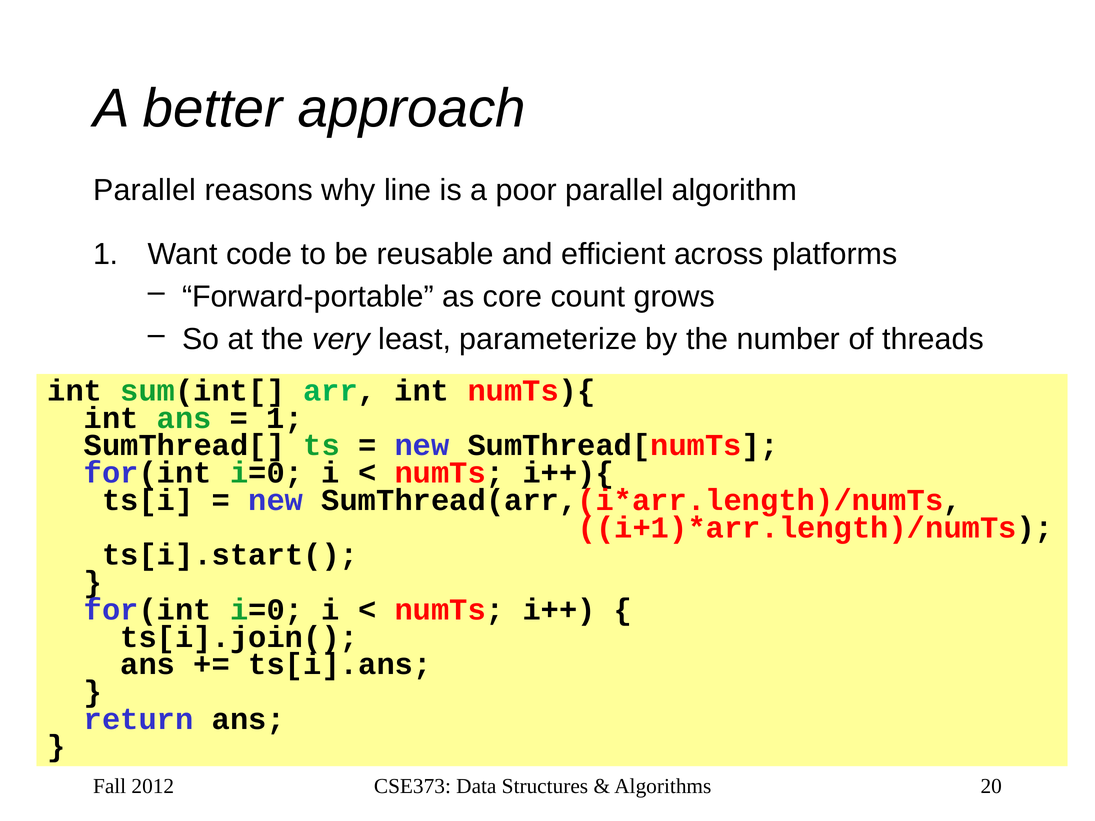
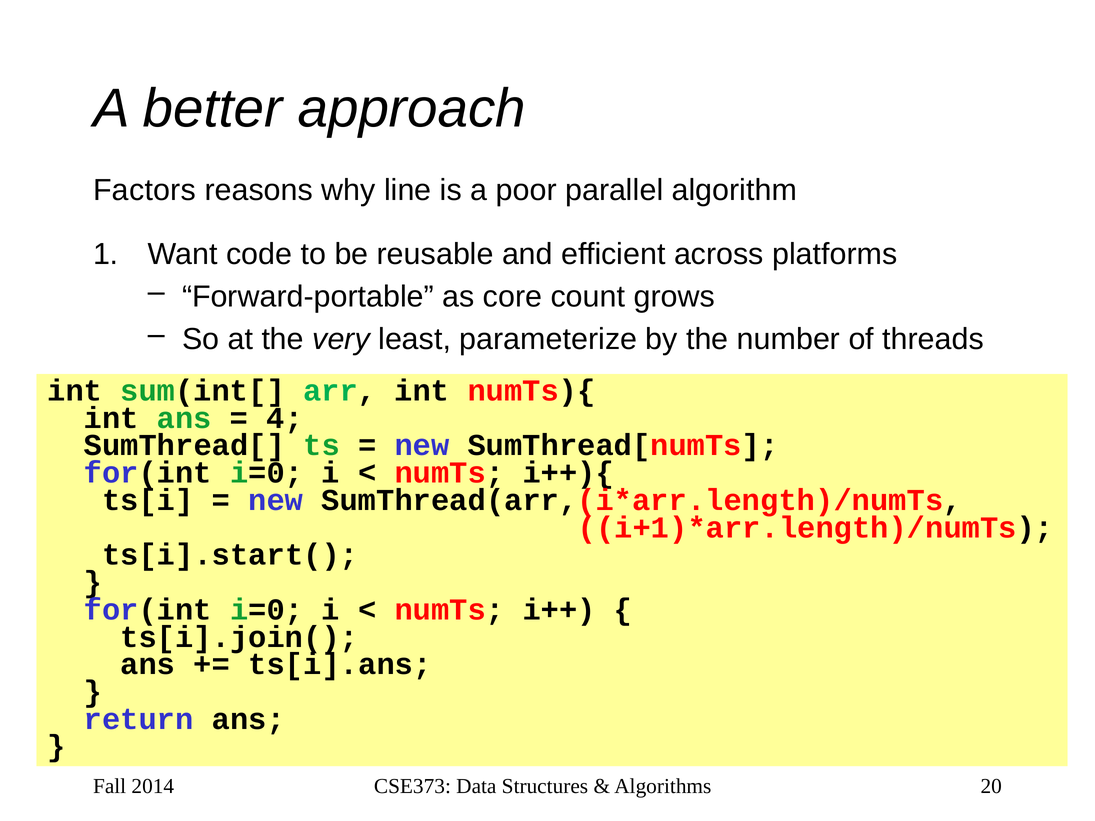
Parallel at (145, 190): Parallel -> Factors
1 at (285, 418): 1 -> 4
2012: 2012 -> 2014
